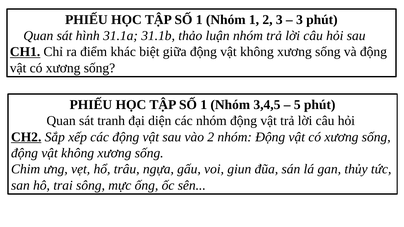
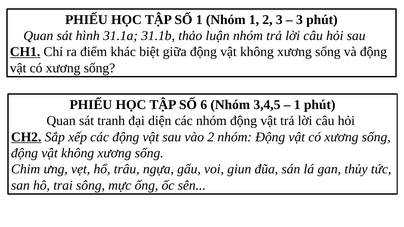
1 at (204, 105): 1 -> 6
5 at (297, 105): 5 -> 1
